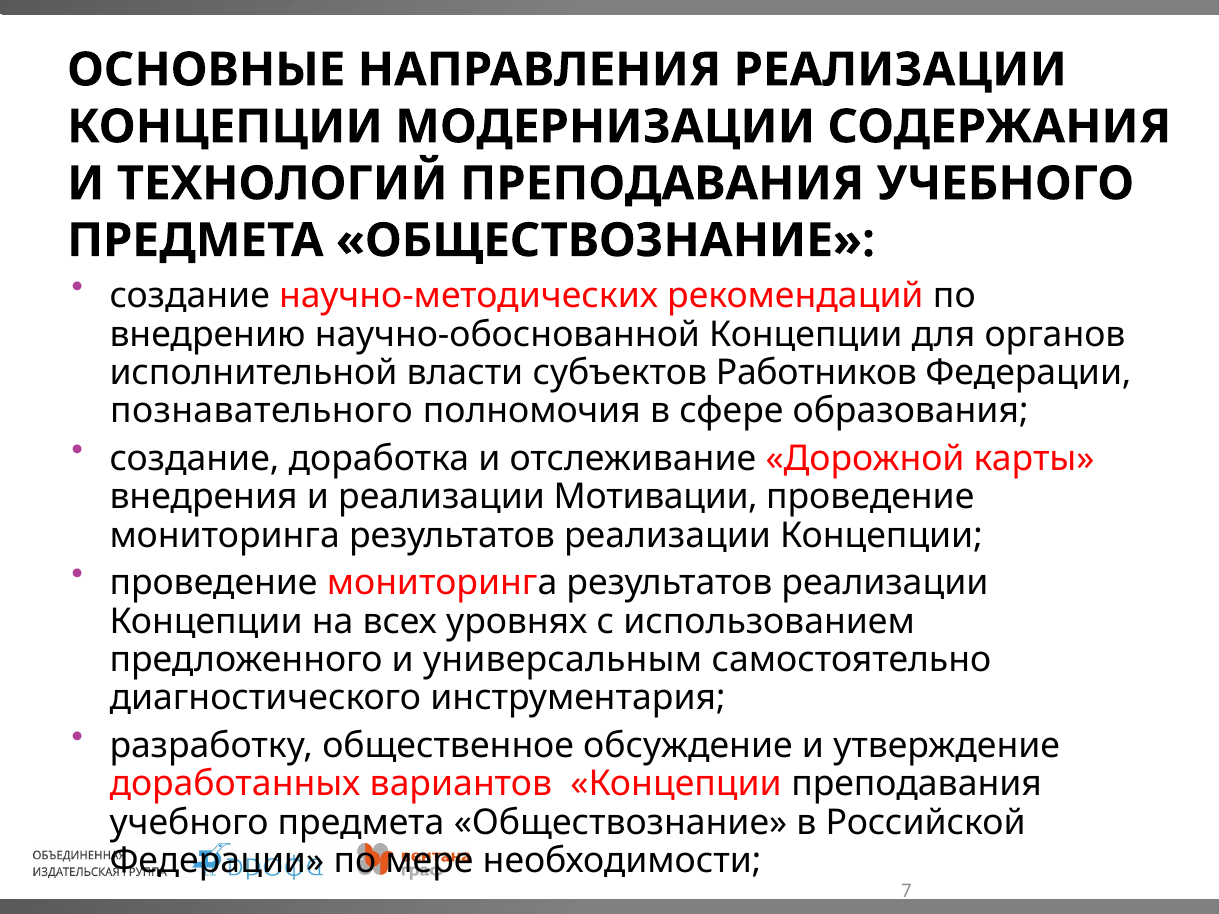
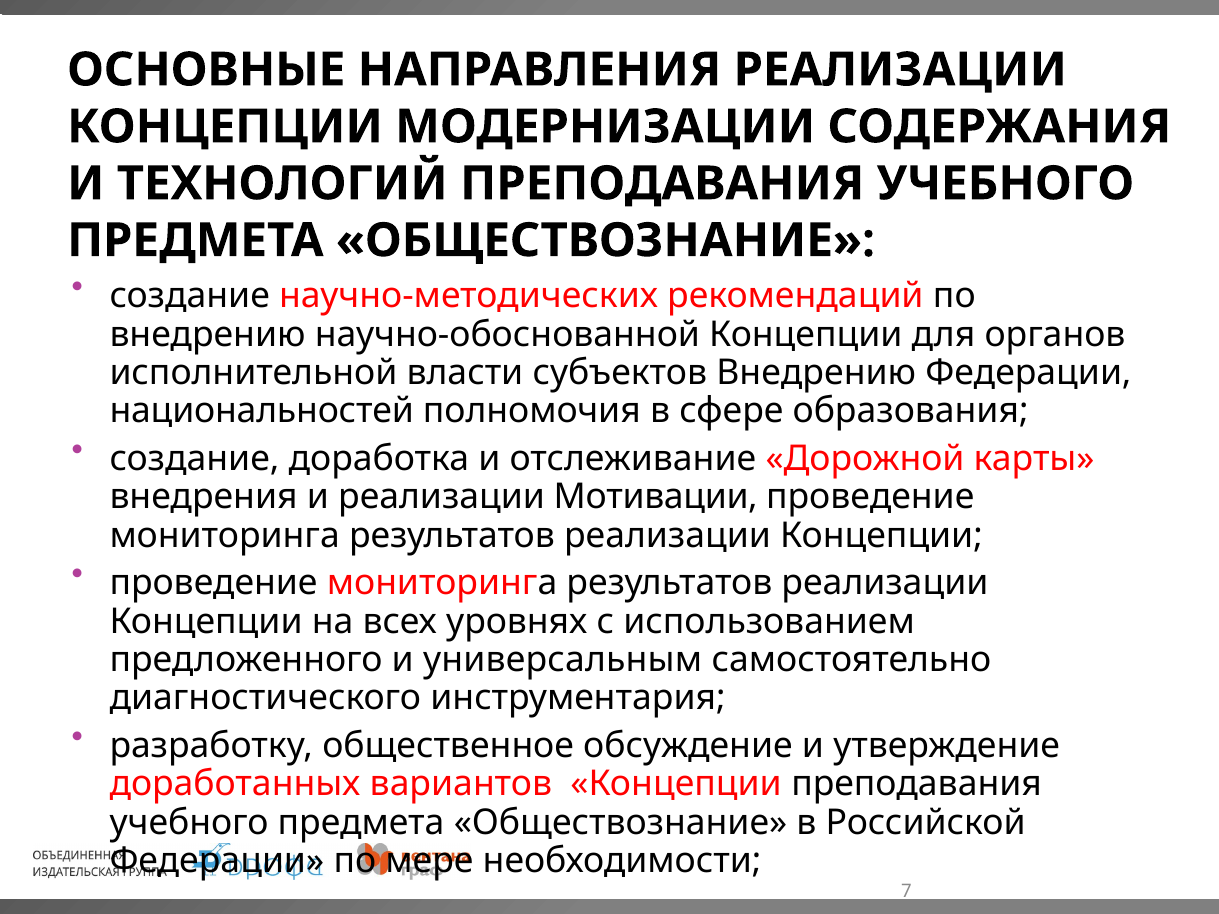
субъектов Работников: Работников -> Внедрению
познавательного: познавательного -> национальностей
